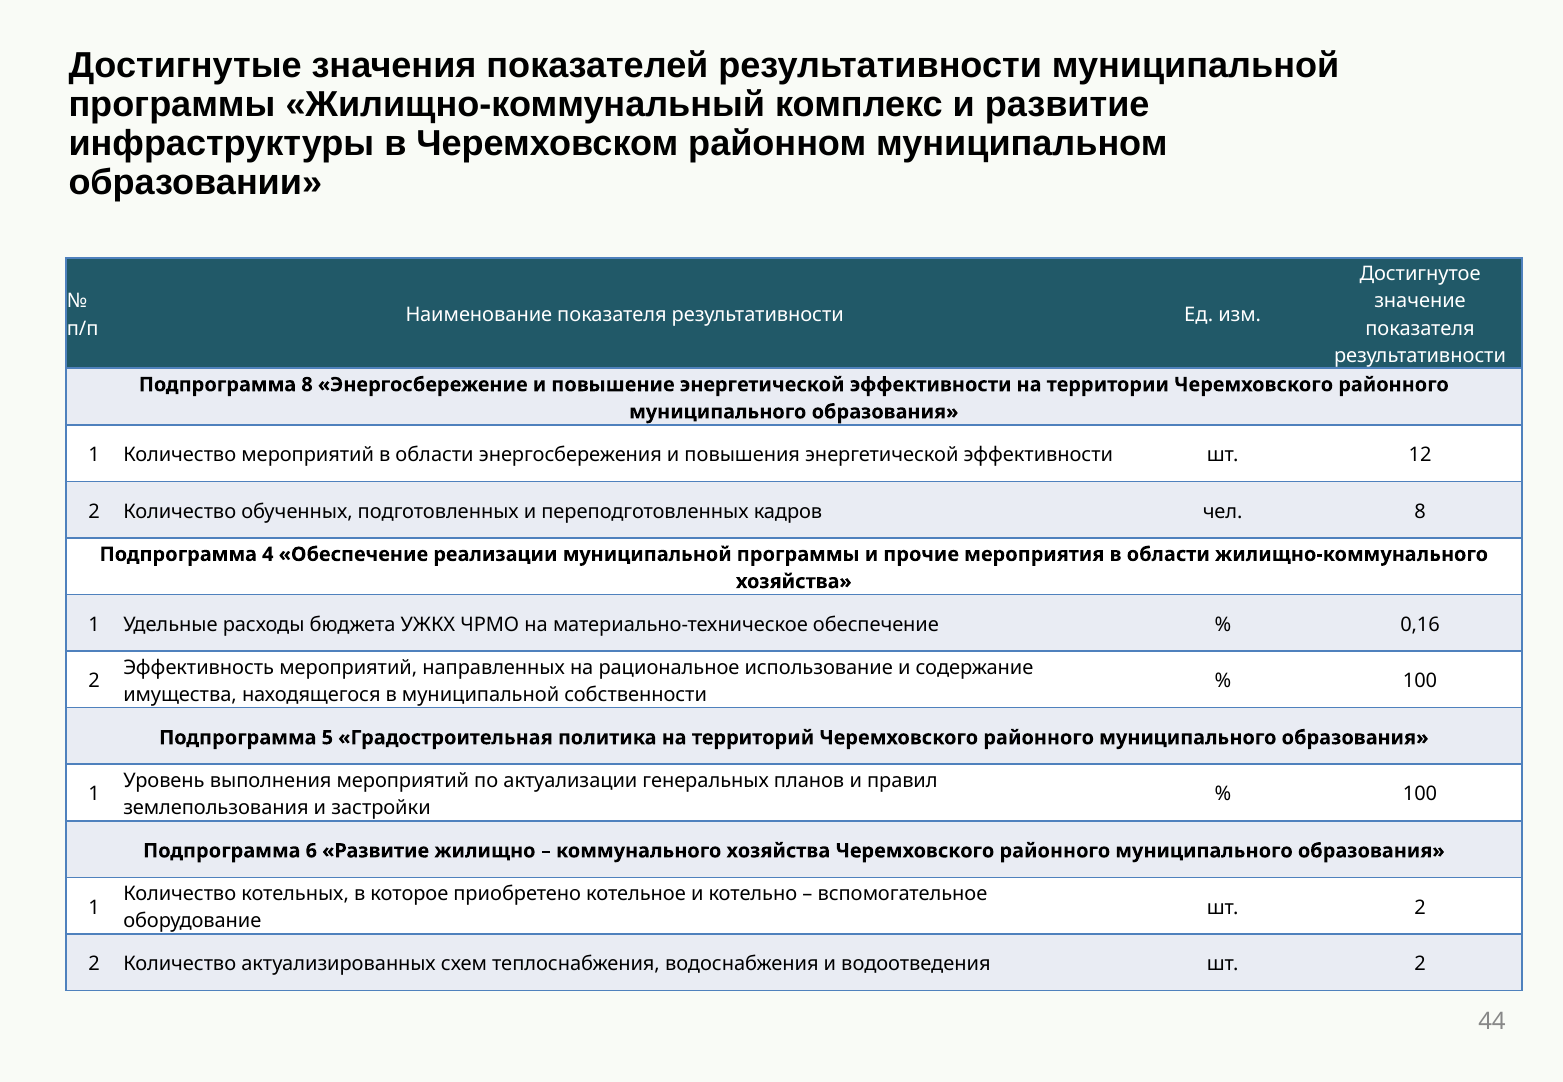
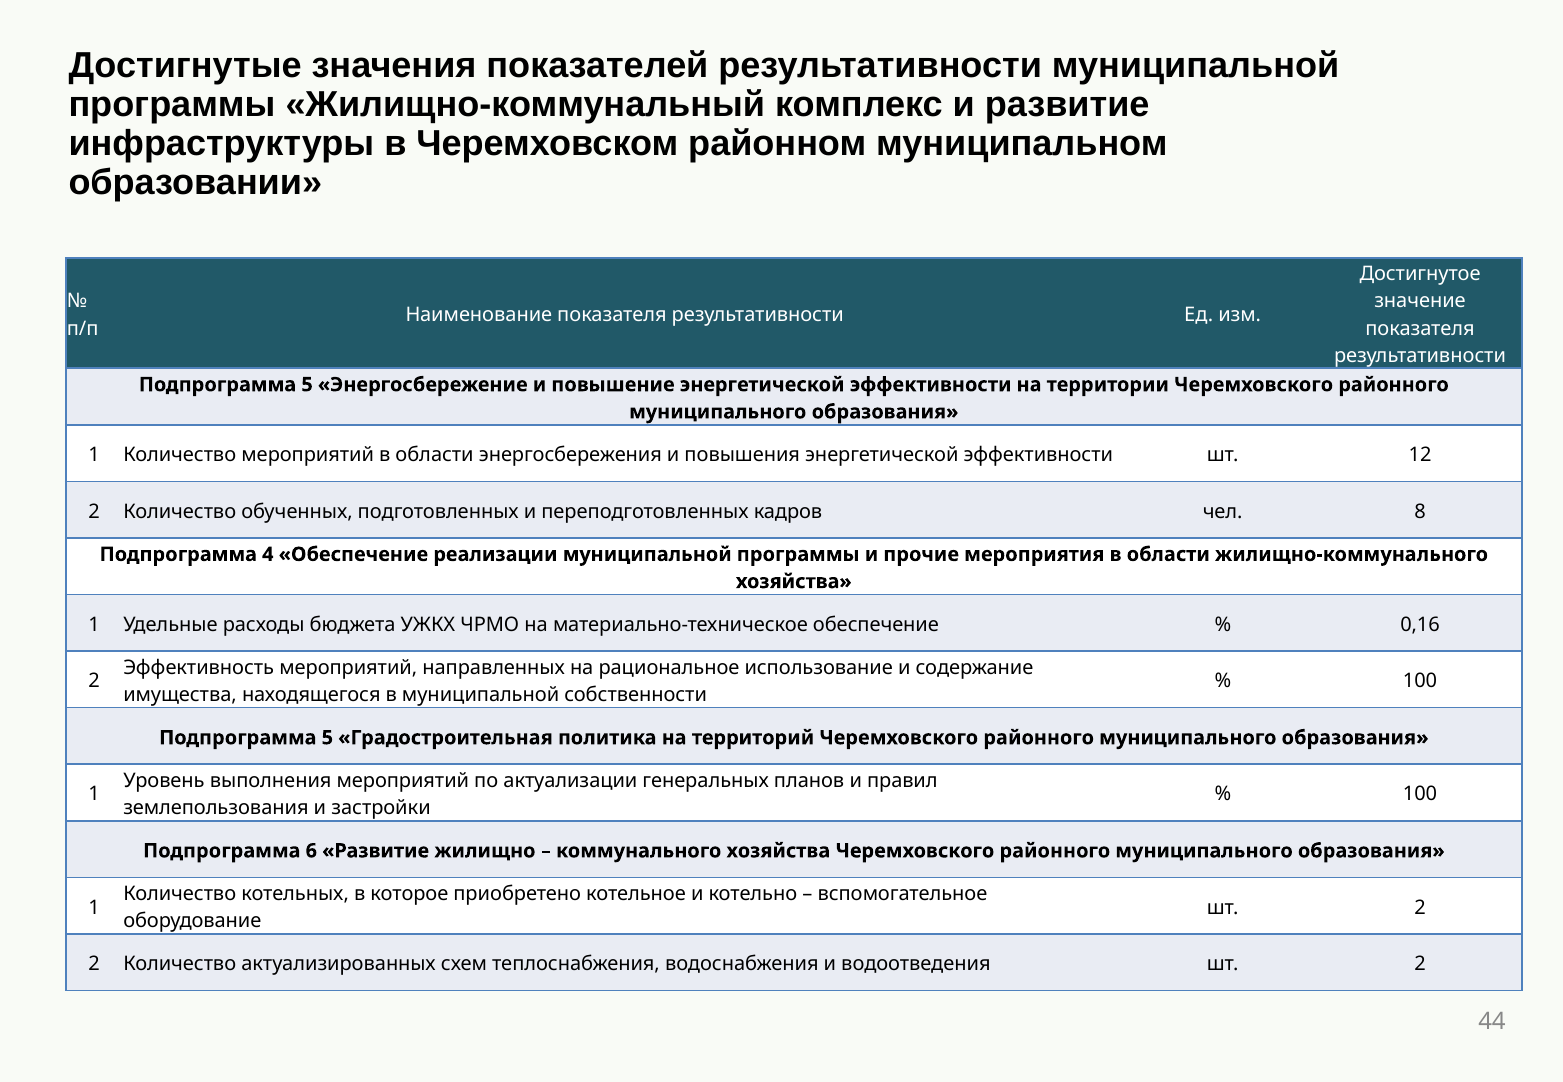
8 at (307, 385): 8 -> 5
